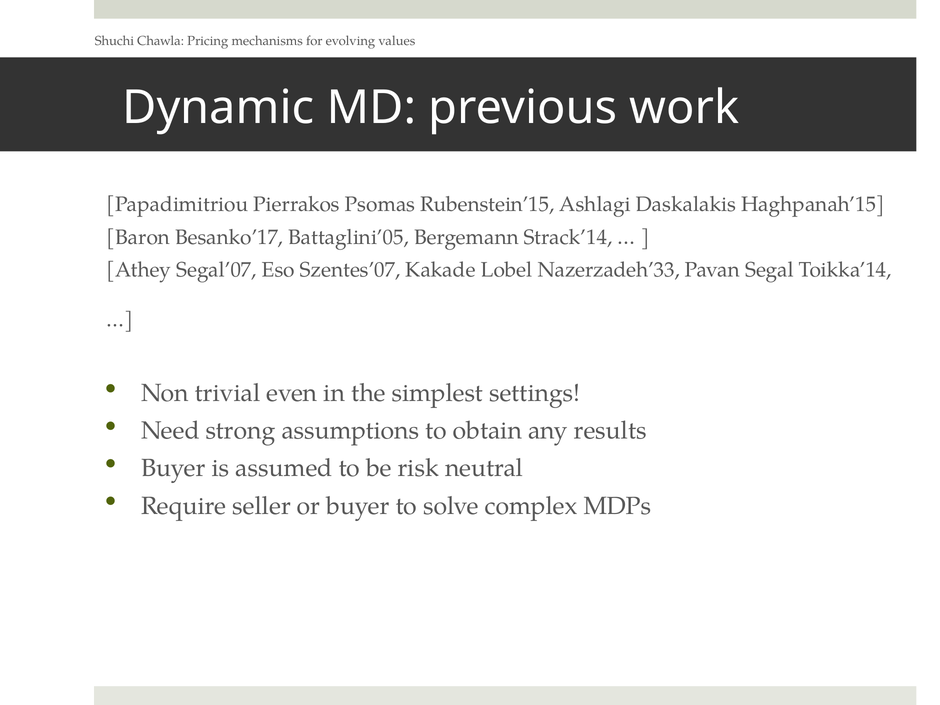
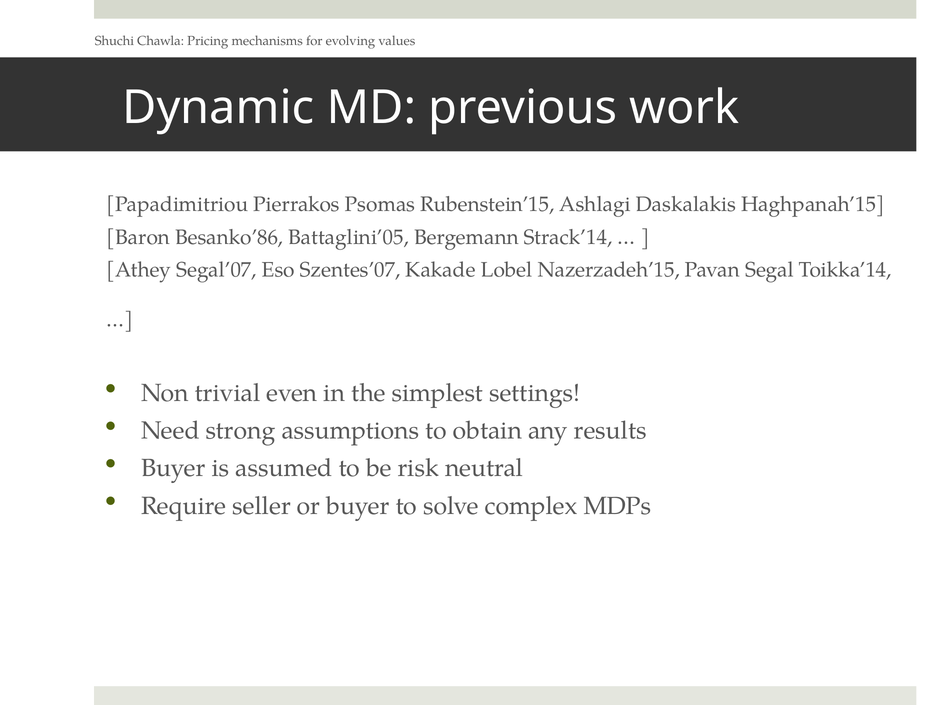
Besanko’17: Besanko’17 -> Besanko’86
Nazerzadeh’33: Nazerzadeh’33 -> Nazerzadeh’15
